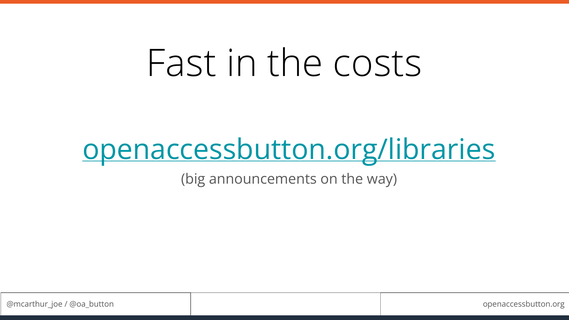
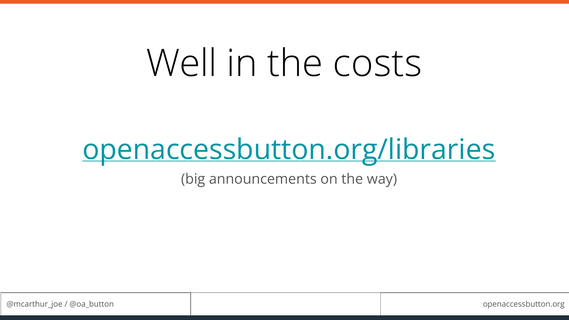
Fast: Fast -> Well
